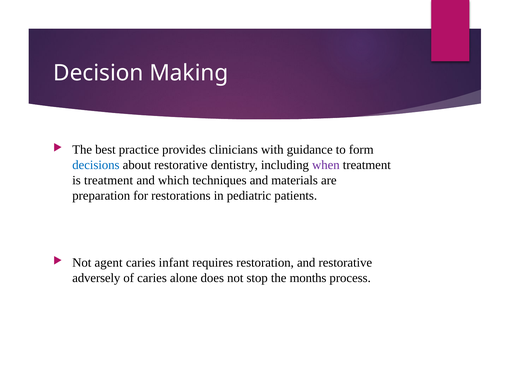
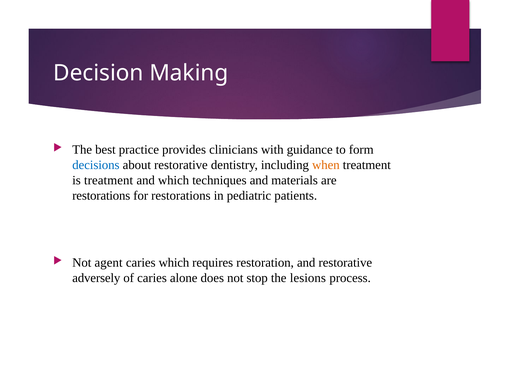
when colour: purple -> orange
preparation at (101, 195): preparation -> restorations
caries infant: infant -> which
months: months -> lesions
